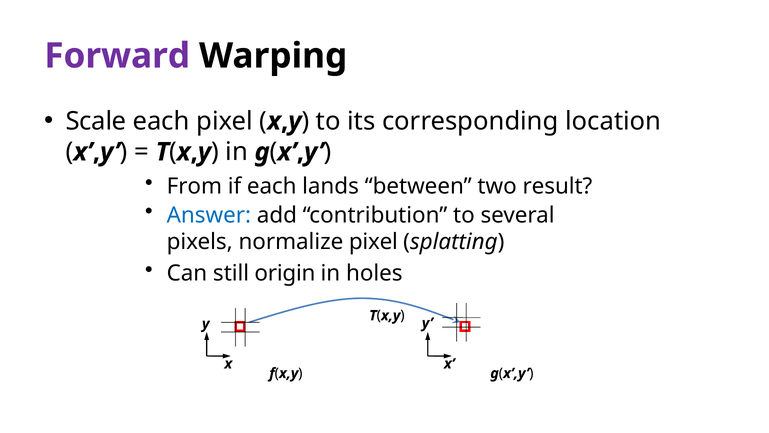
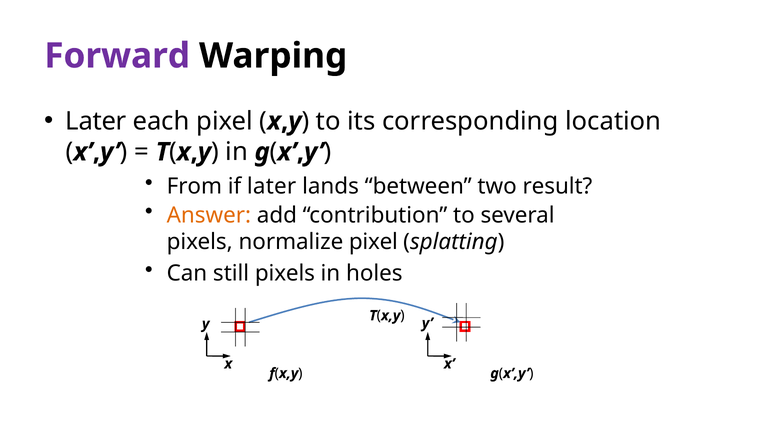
Scale at (96, 121): Scale -> Later
if each: each -> later
Answer colour: blue -> orange
still origin: origin -> pixels
